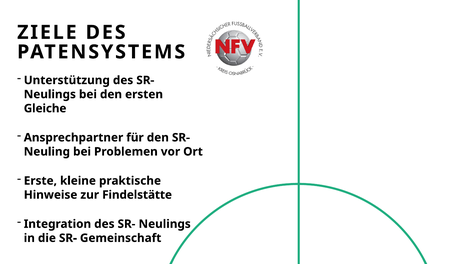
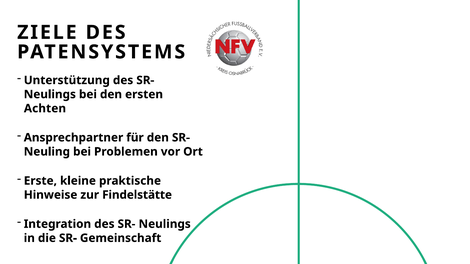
Gleiche: Gleiche -> Achten
